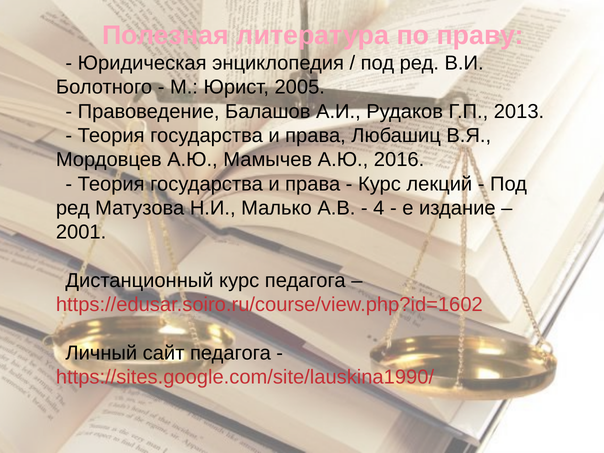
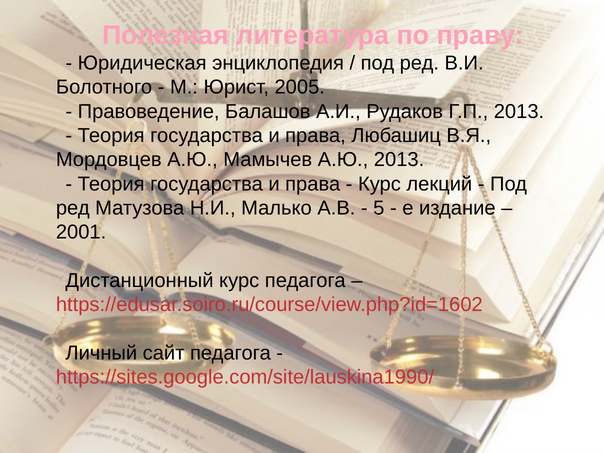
А.Ю 2016: 2016 -> 2013
4: 4 -> 5
